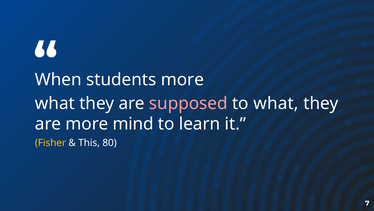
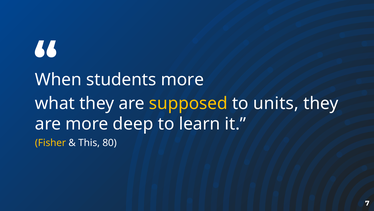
supposed colour: pink -> yellow
to what: what -> units
mind: mind -> deep
